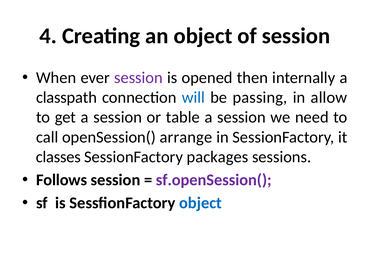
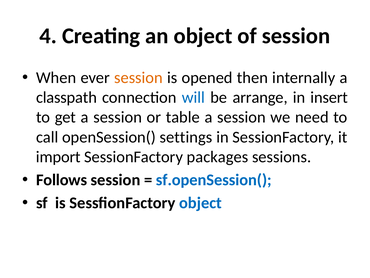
session at (138, 78) colour: purple -> orange
passing: passing -> arrange
allow: allow -> insert
arrange: arrange -> settings
classes: classes -> import
sf.openSession( colour: purple -> blue
